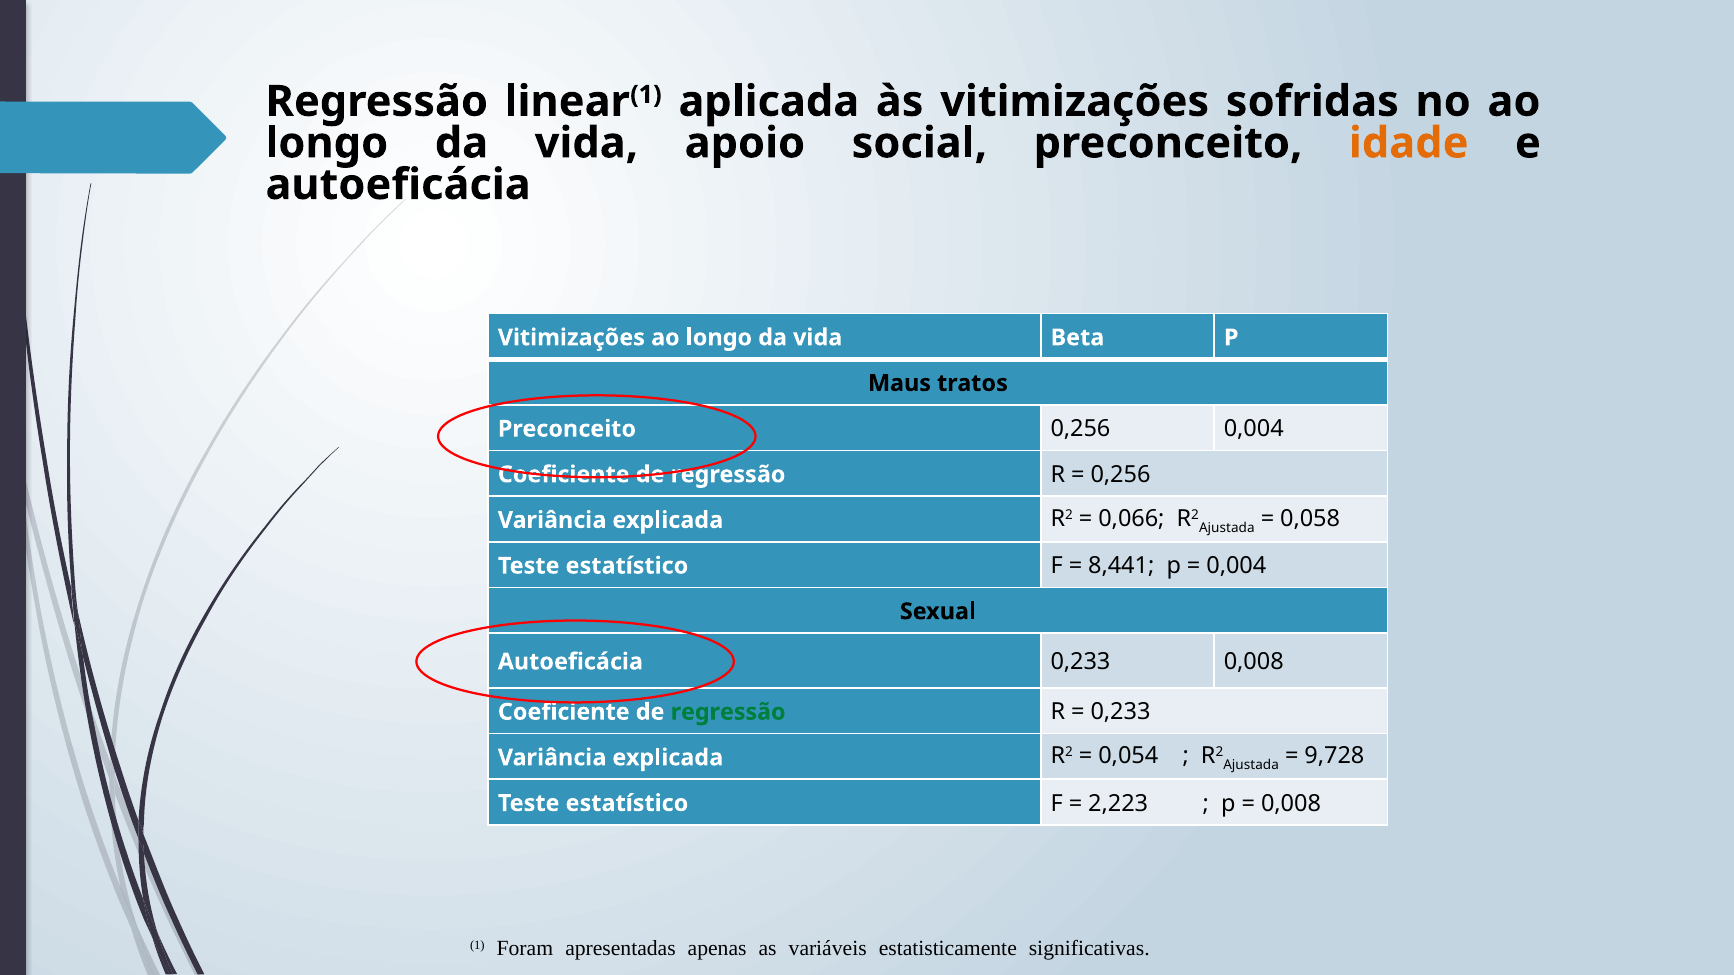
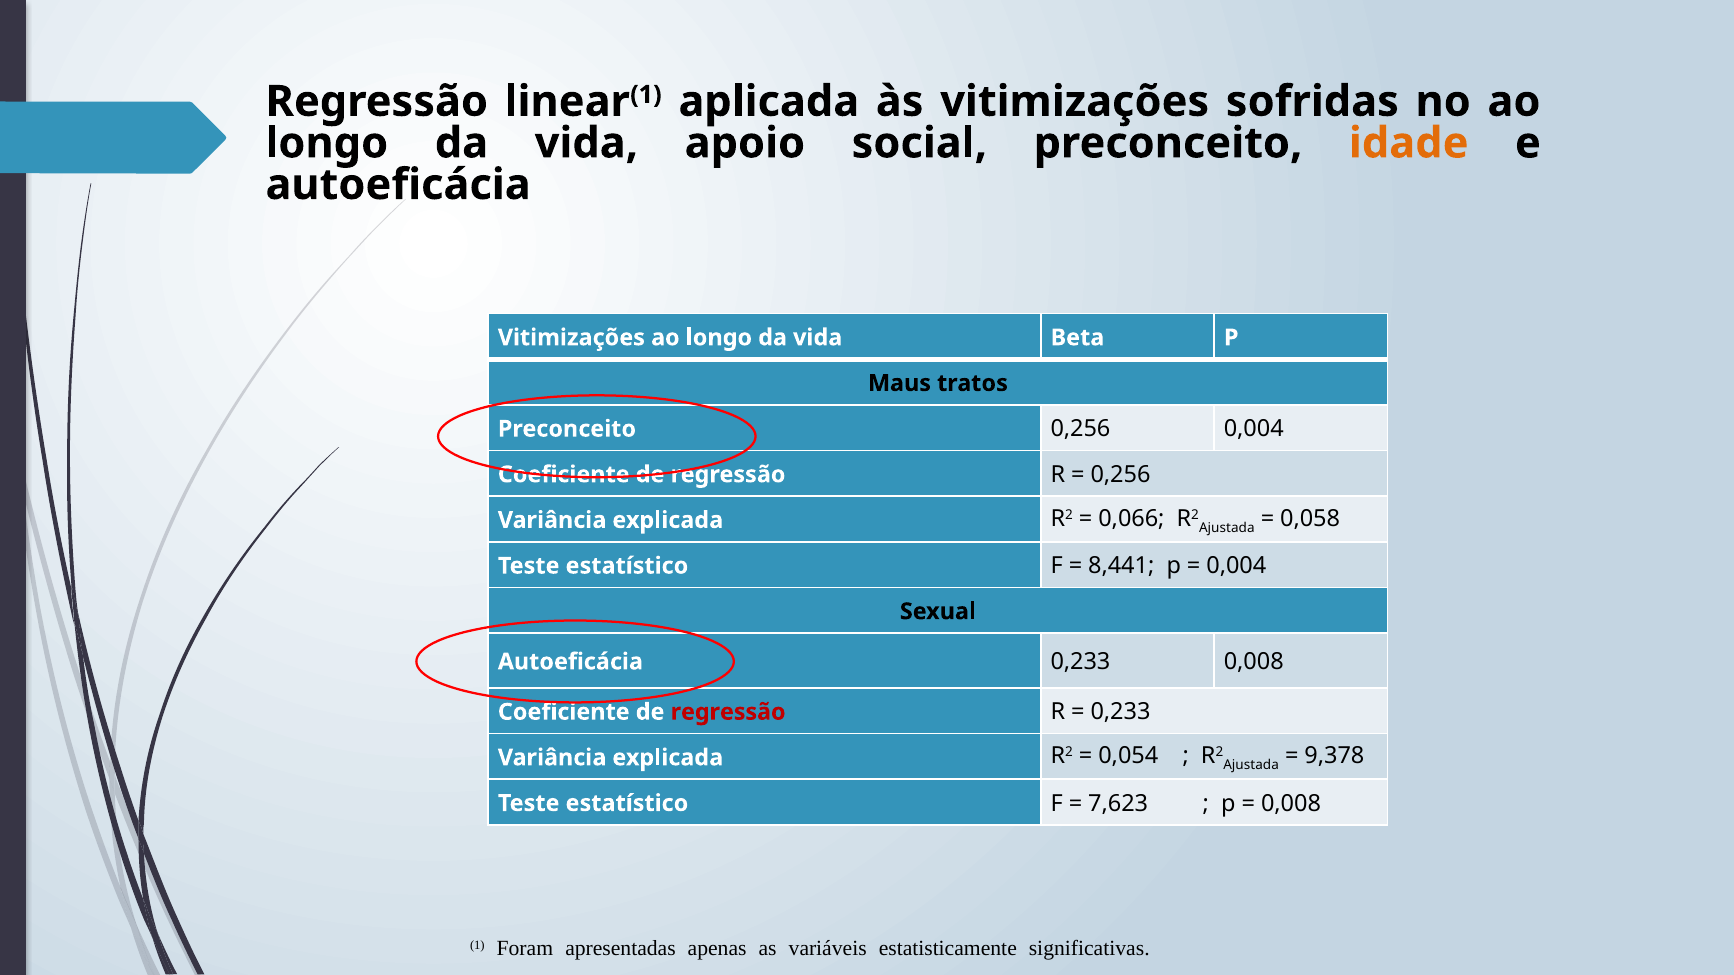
regressão at (728, 712) colour: green -> red
9,728: 9,728 -> 9,378
2,223: 2,223 -> 7,623
